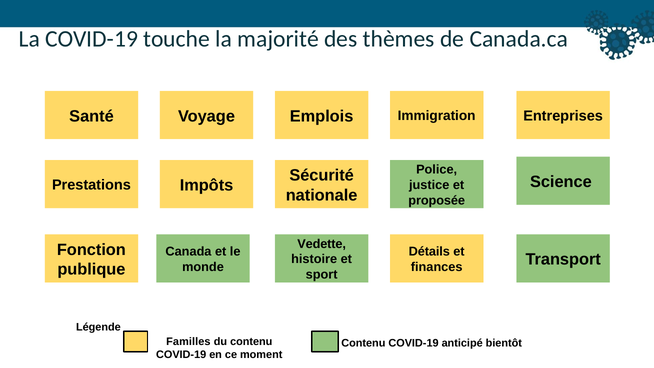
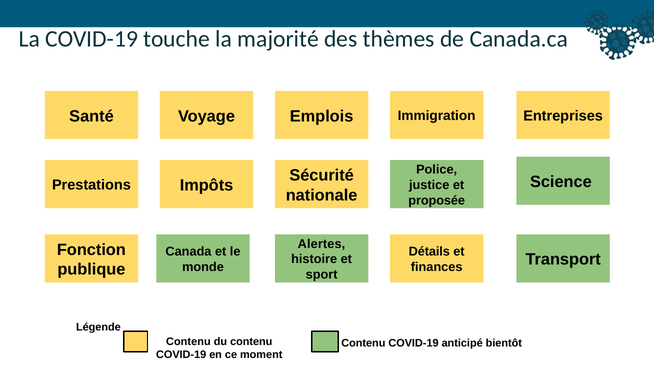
Vedette: Vedette -> Alertes
Familles at (188, 342): Familles -> Contenu
